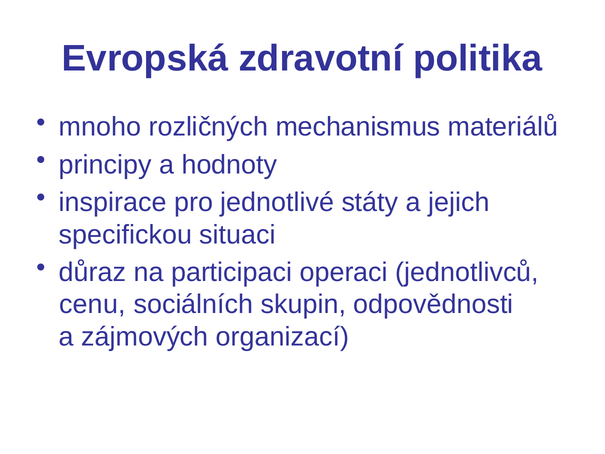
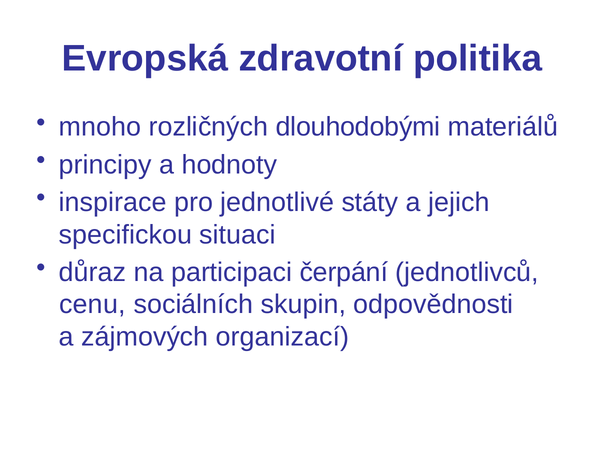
mechanismus: mechanismus -> dlouhodobými
operaci: operaci -> čerpání
